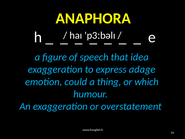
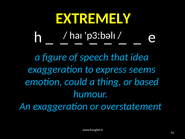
ANAPHORA: ANAPHORA -> EXTREMELY
adage: adage -> seems
which: which -> based
